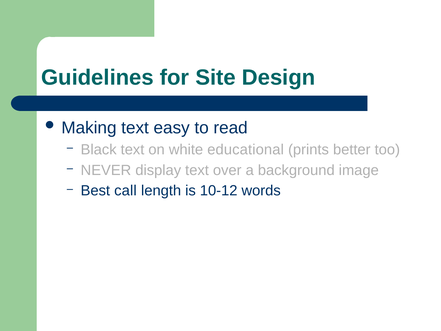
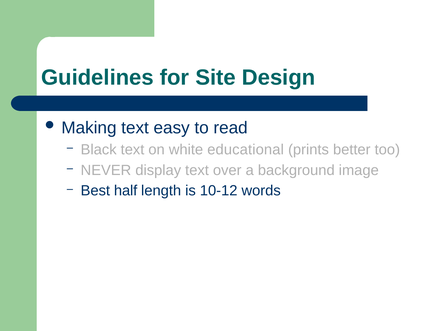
call: call -> half
